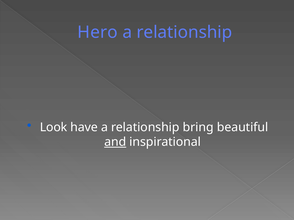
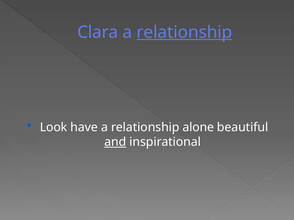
Hero: Hero -> Clara
relationship at (184, 32) underline: none -> present
bring: bring -> alone
